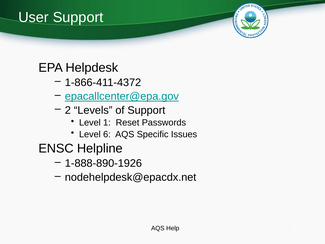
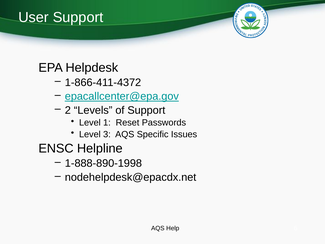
Level 6: 6 -> 3
1-888-890-1926: 1-888-890-1926 -> 1-888-890-1998
